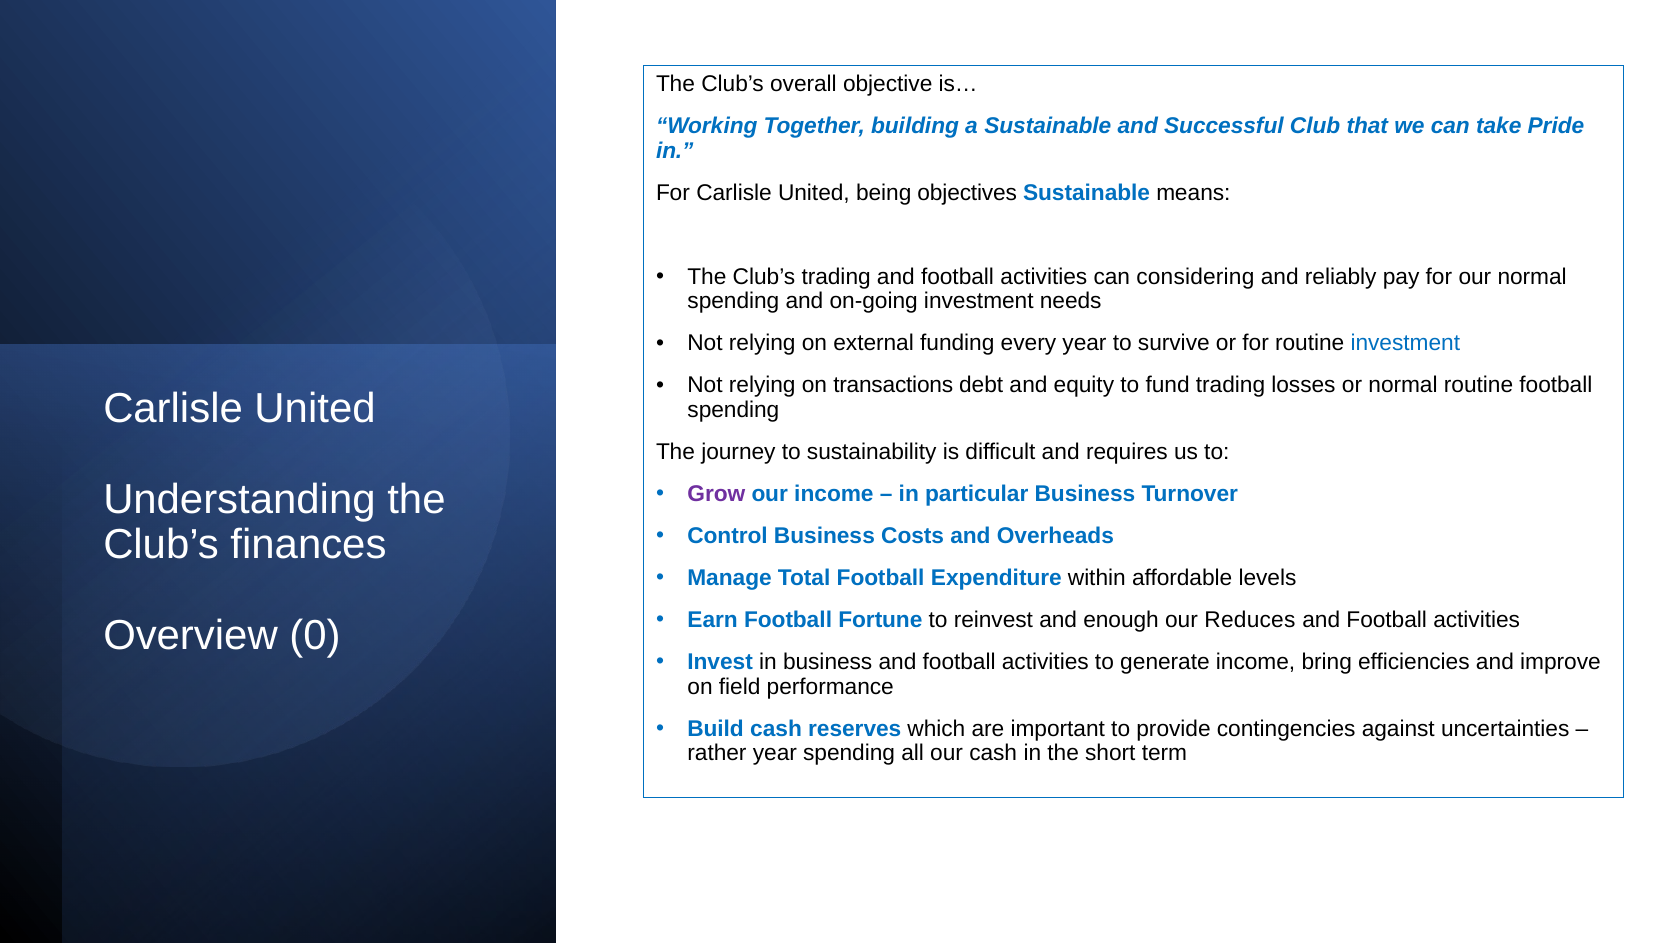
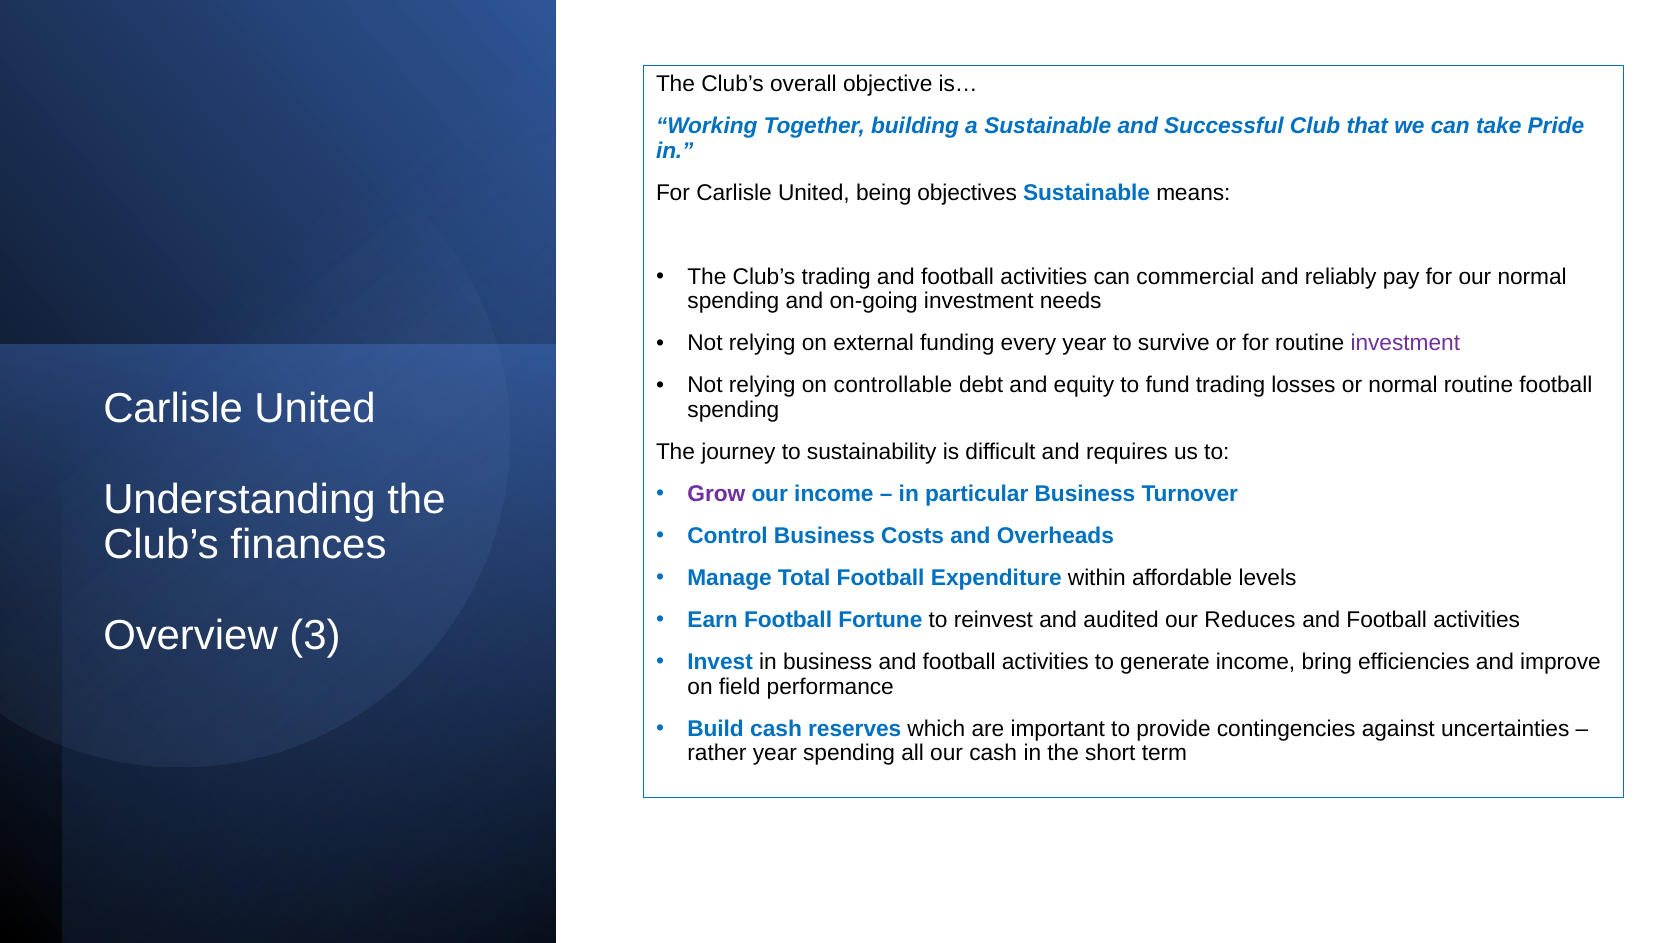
considering: considering -> commercial
investment at (1405, 343) colour: blue -> purple
transactions: transactions -> controllable
enough: enough -> audited
Overview 0: 0 -> 3
